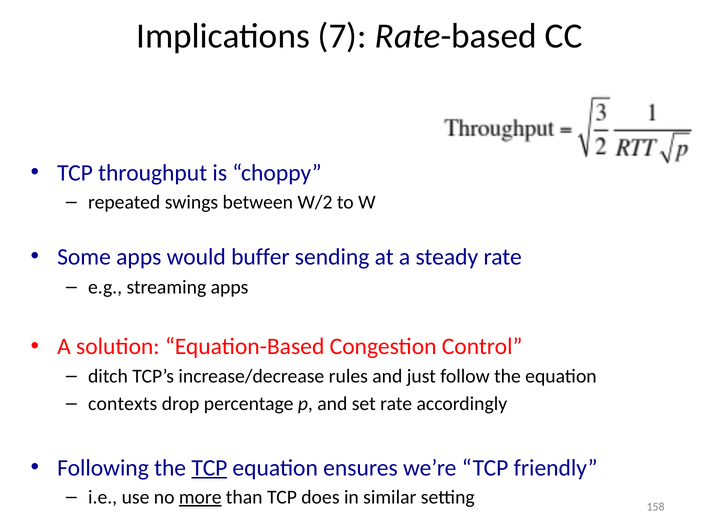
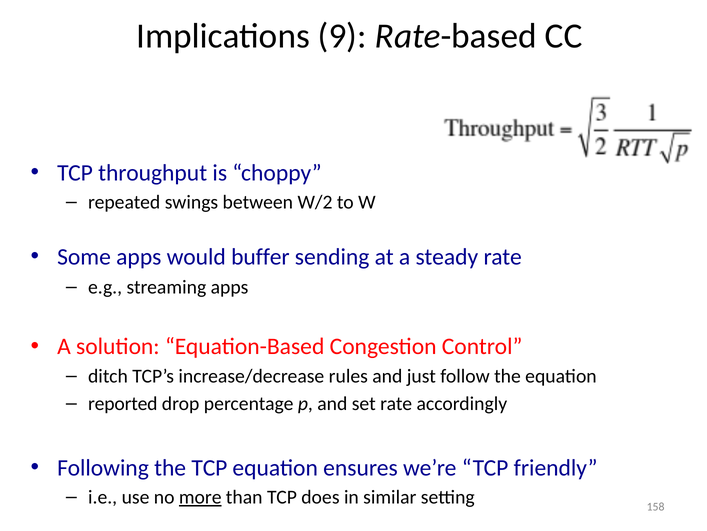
7: 7 -> 9
contexts: contexts -> reported
TCP at (209, 467) underline: present -> none
